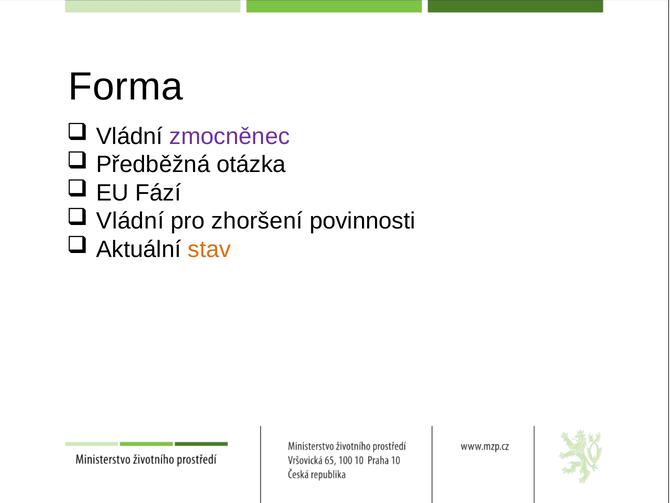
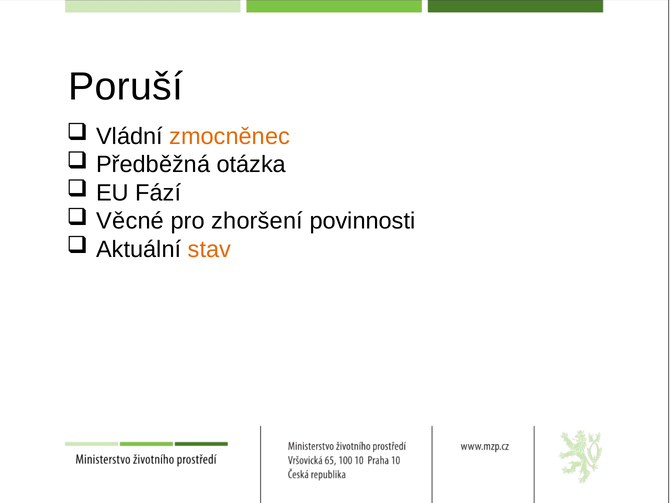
Forma: Forma -> Poruší
zmocněnec colour: purple -> orange
Vládní at (130, 221): Vládní -> Věcné
